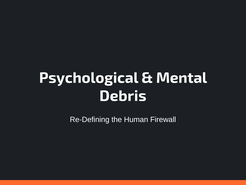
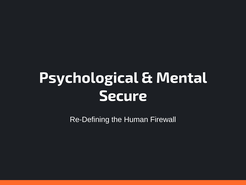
Debris: Debris -> Secure
